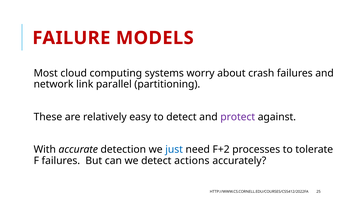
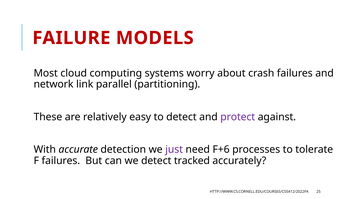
just colour: blue -> purple
F+2: F+2 -> F+6
actions: actions -> tracked
